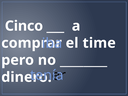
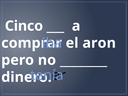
time: time -> aron
